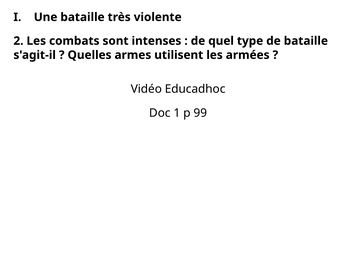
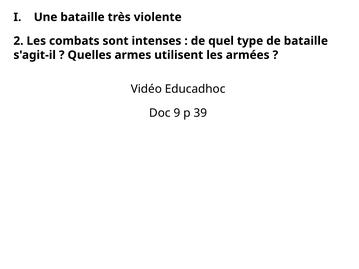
1: 1 -> 9
99: 99 -> 39
